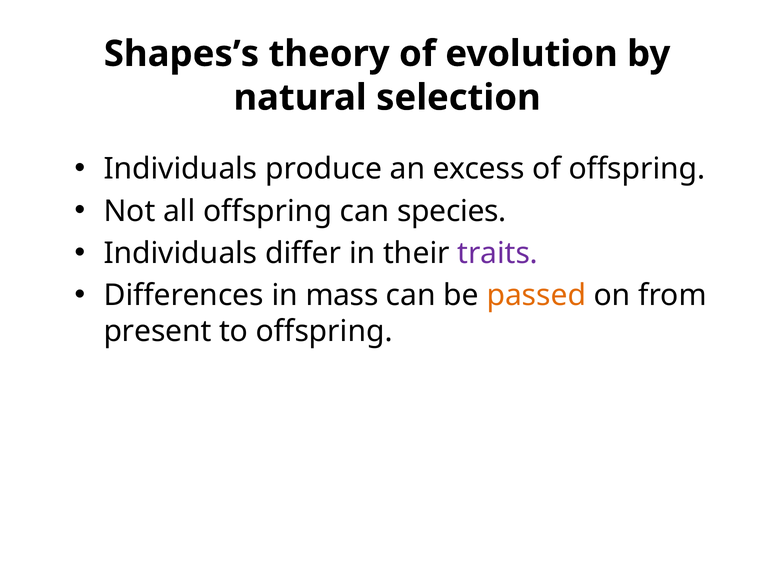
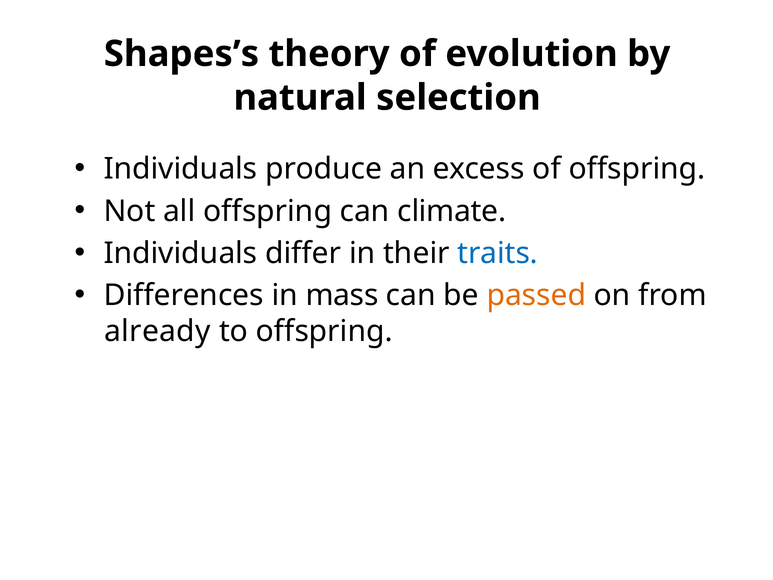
species: species -> climate
traits colour: purple -> blue
present: present -> already
